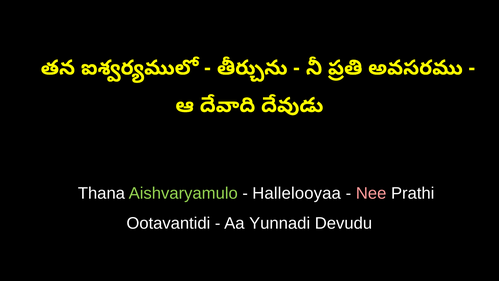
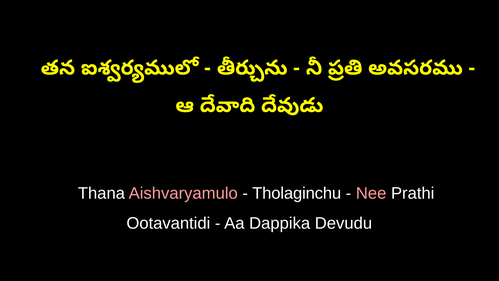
Aishvaryamulo colour: light green -> pink
Hallelooyaa: Hallelooyaa -> Tholaginchu
Yunnadi: Yunnadi -> Dappika
